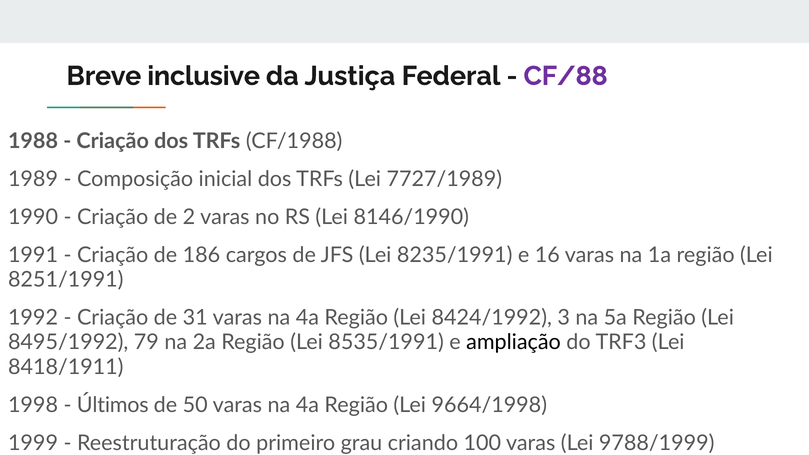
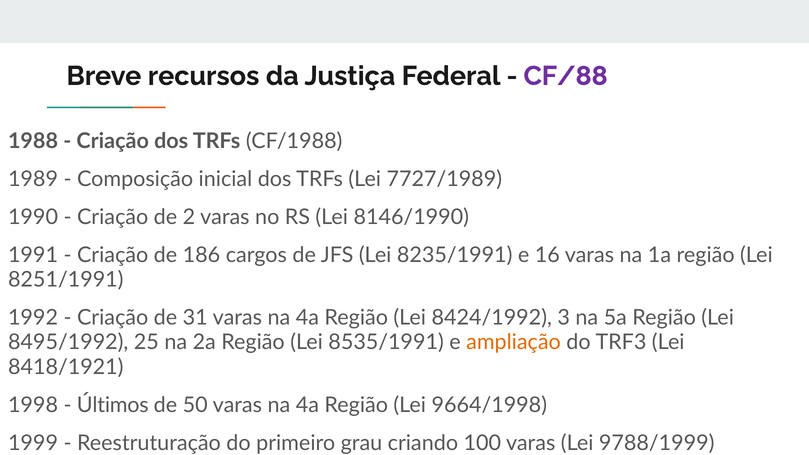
inclusive: inclusive -> recursos
79: 79 -> 25
ampliação colour: black -> orange
8418/1911: 8418/1911 -> 8418/1921
